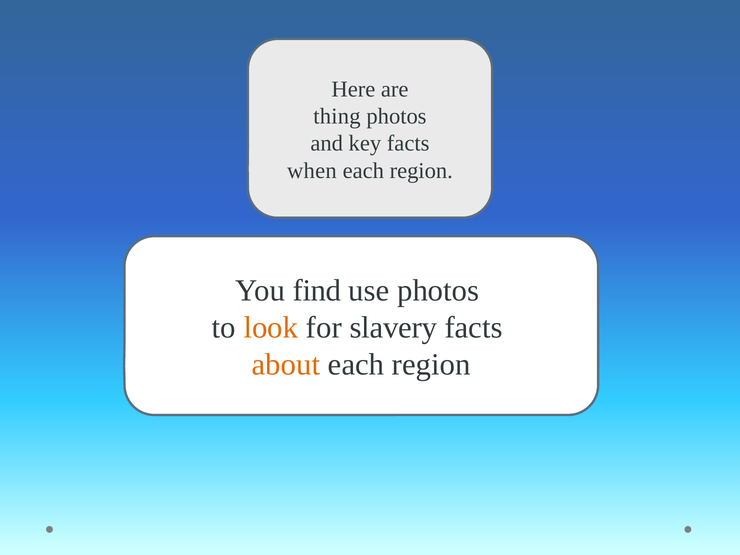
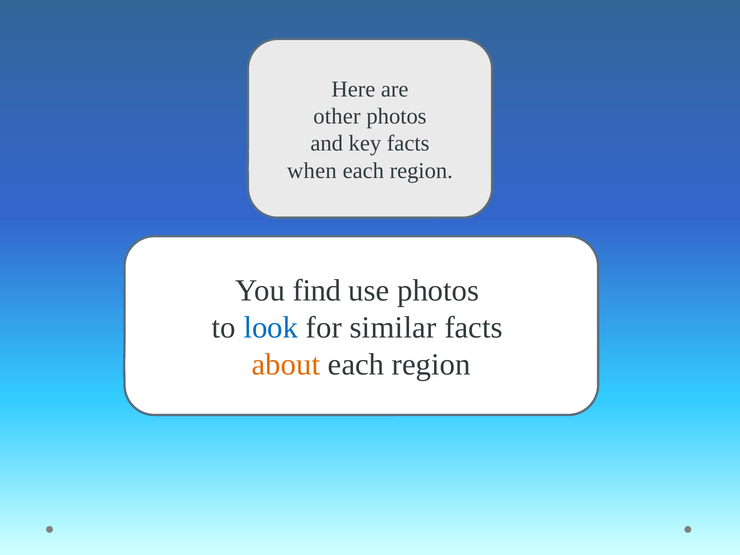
thing: thing -> other
look colour: orange -> blue
slavery: slavery -> similar
